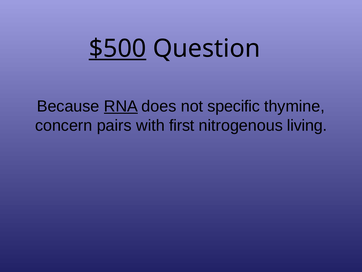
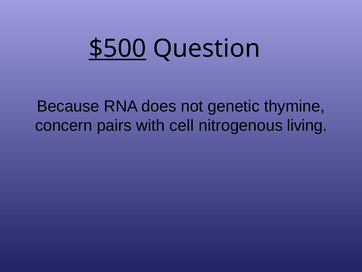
RNA underline: present -> none
specific: specific -> genetic
first: first -> cell
